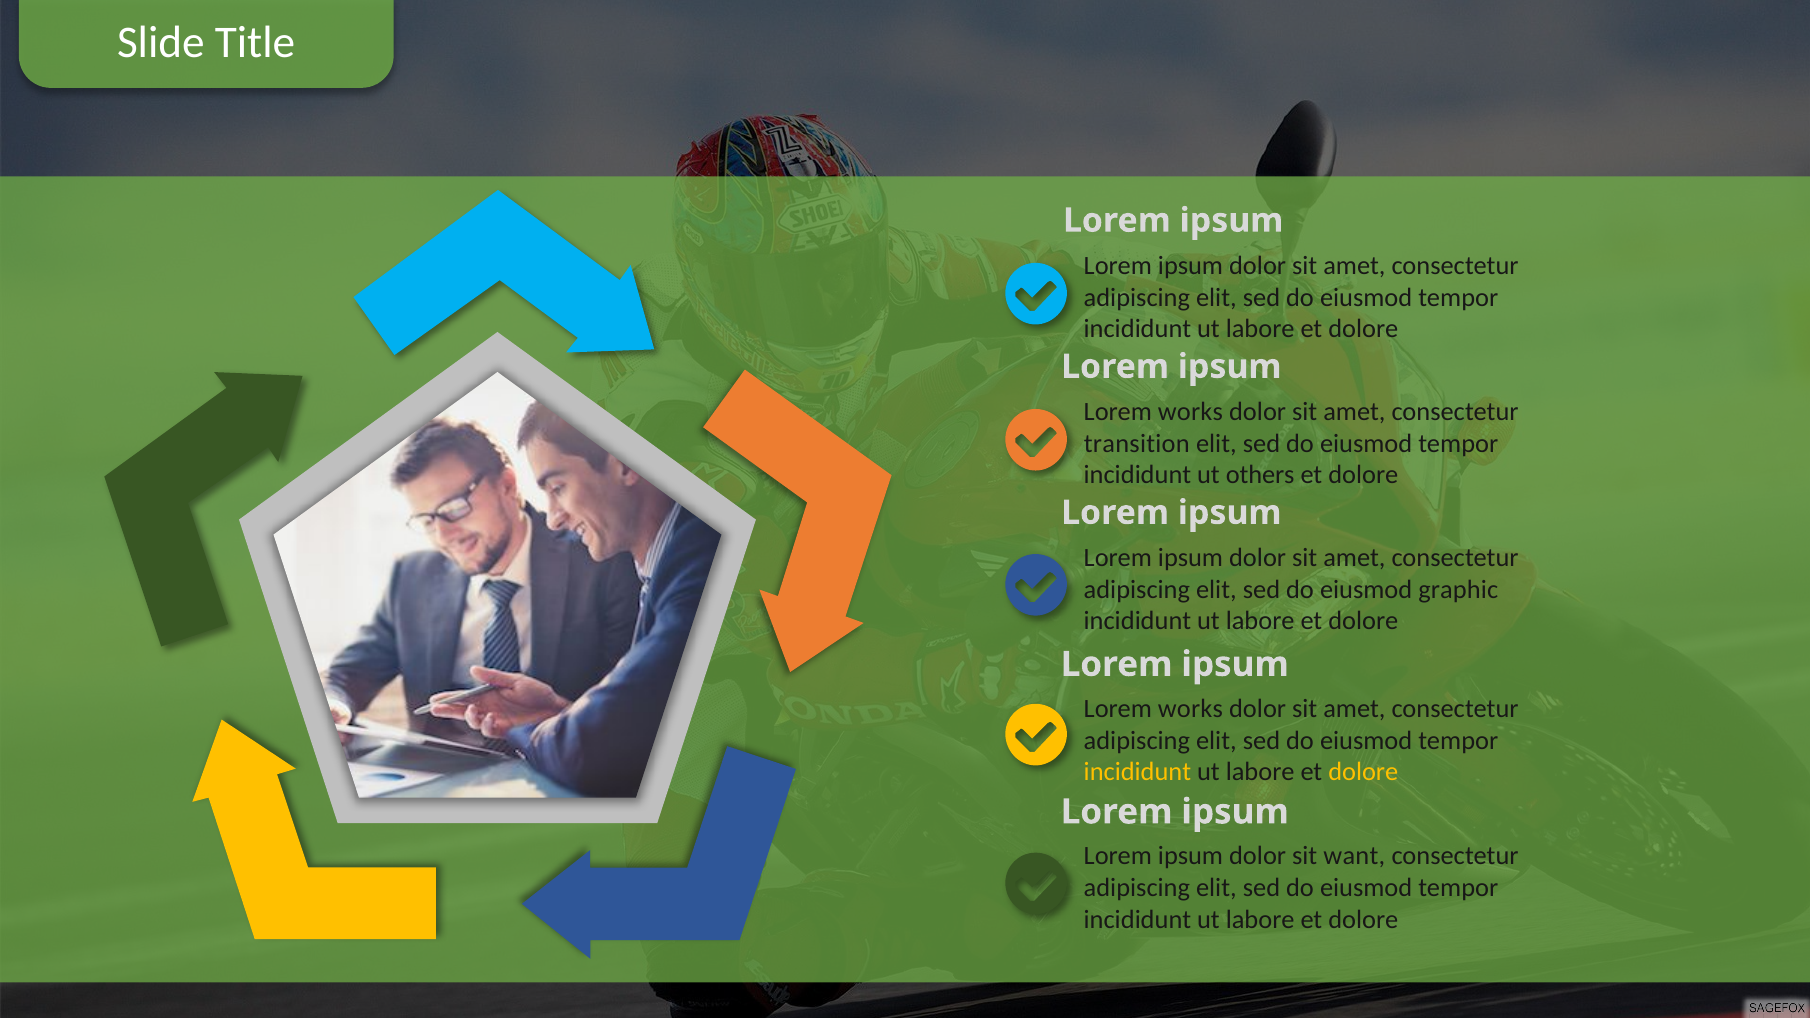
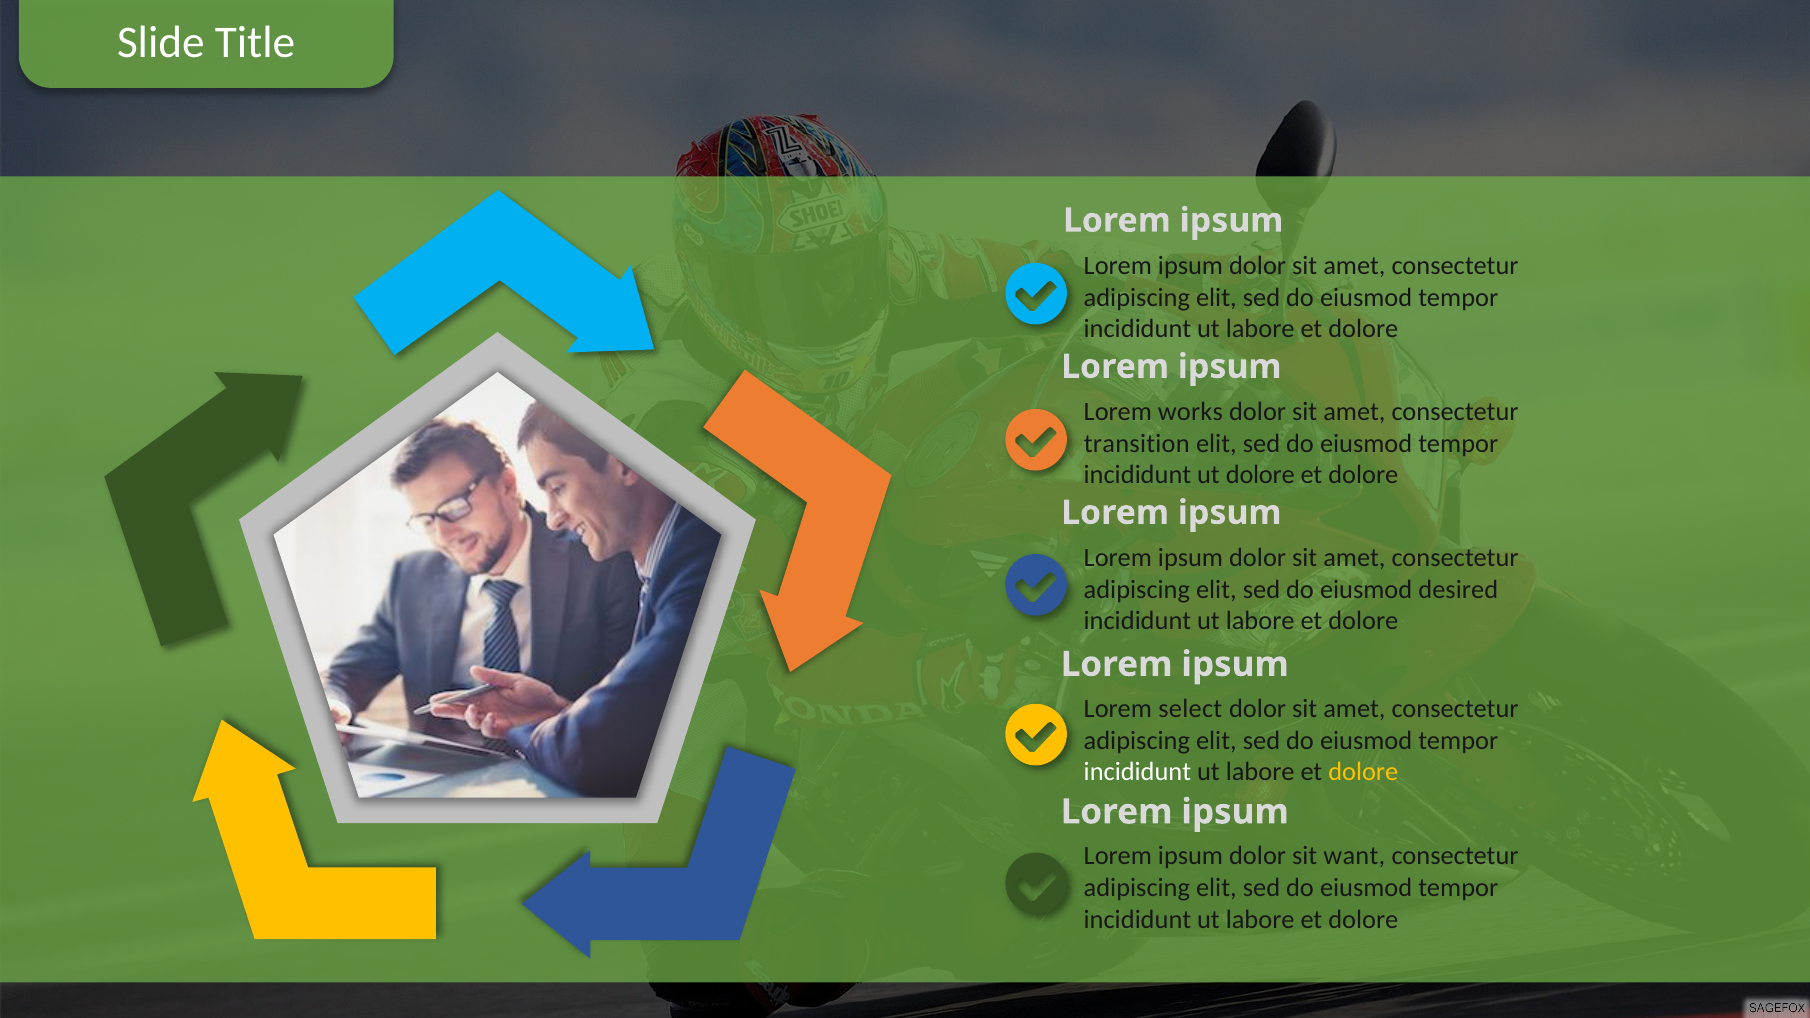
ut others: others -> dolore
graphic: graphic -> desired
works at (1190, 709): works -> select
incididunt at (1137, 772) colour: yellow -> white
